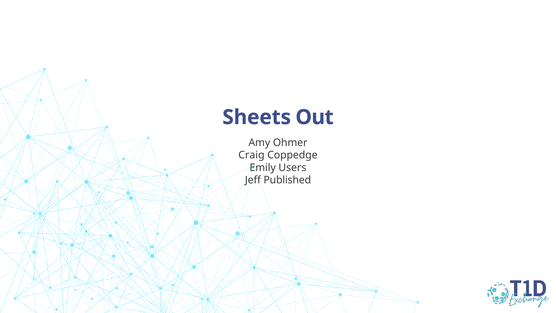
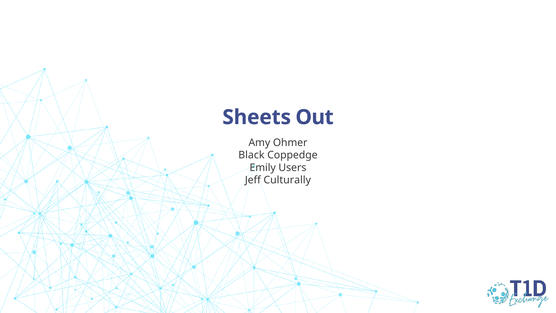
Craig: Craig -> Black
Published: Published -> Culturally
